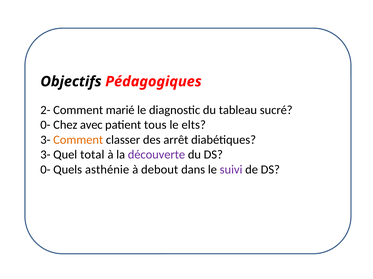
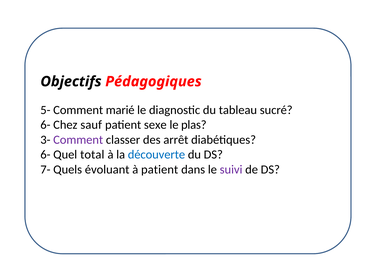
2-: 2- -> 5-
0- at (45, 125): 0- -> 6-
avec: avec -> sauf
tous: tous -> sexe
elts: elts -> plas
Comment at (78, 140) colour: orange -> purple
3- at (45, 155): 3- -> 6-
découverte colour: purple -> blue
0- at (45, 170): 0- -> 7-
asthénie: asthénie -> évoluant
à debout: debout -> patient
